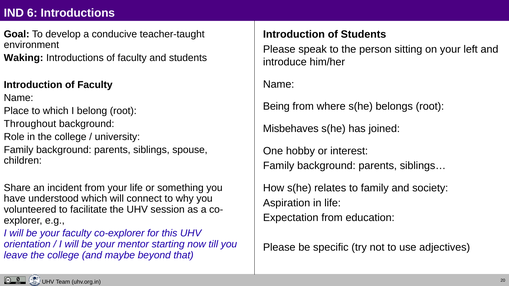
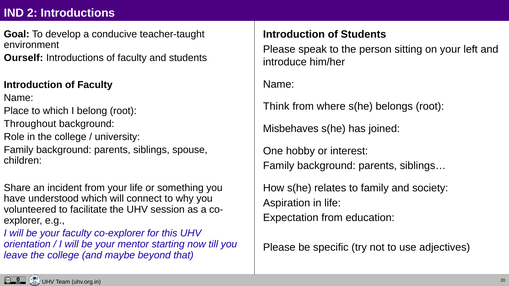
6: 6 -> 2
Waking: Waking -> Ourself
Being: Being -> Think
